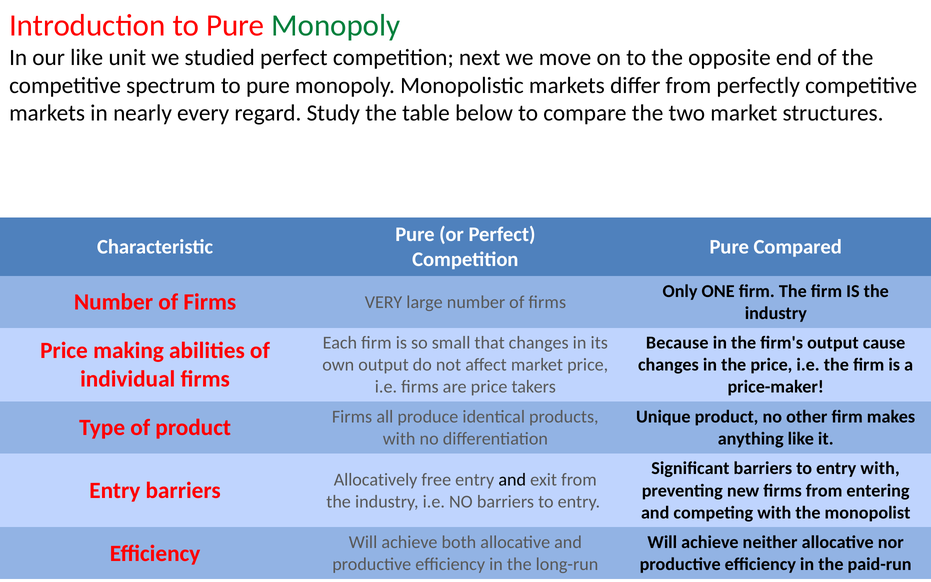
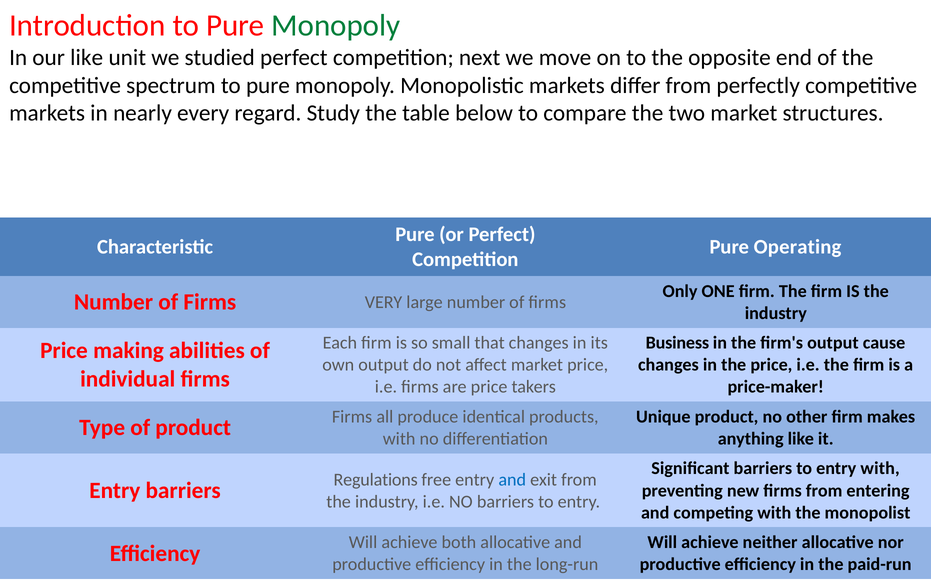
Compared: Compared -> Operating
Because: Because -> Business
Allocatively: Allocatively -> Regulations
and at (512, 479) colour: black -> blue
